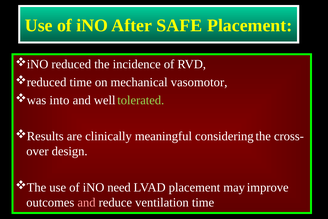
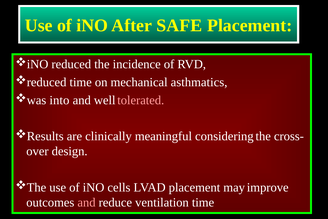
vasomotor: vasomotor -> asthmatics
tolerated colour: light green -> pink
need: need -> cells
